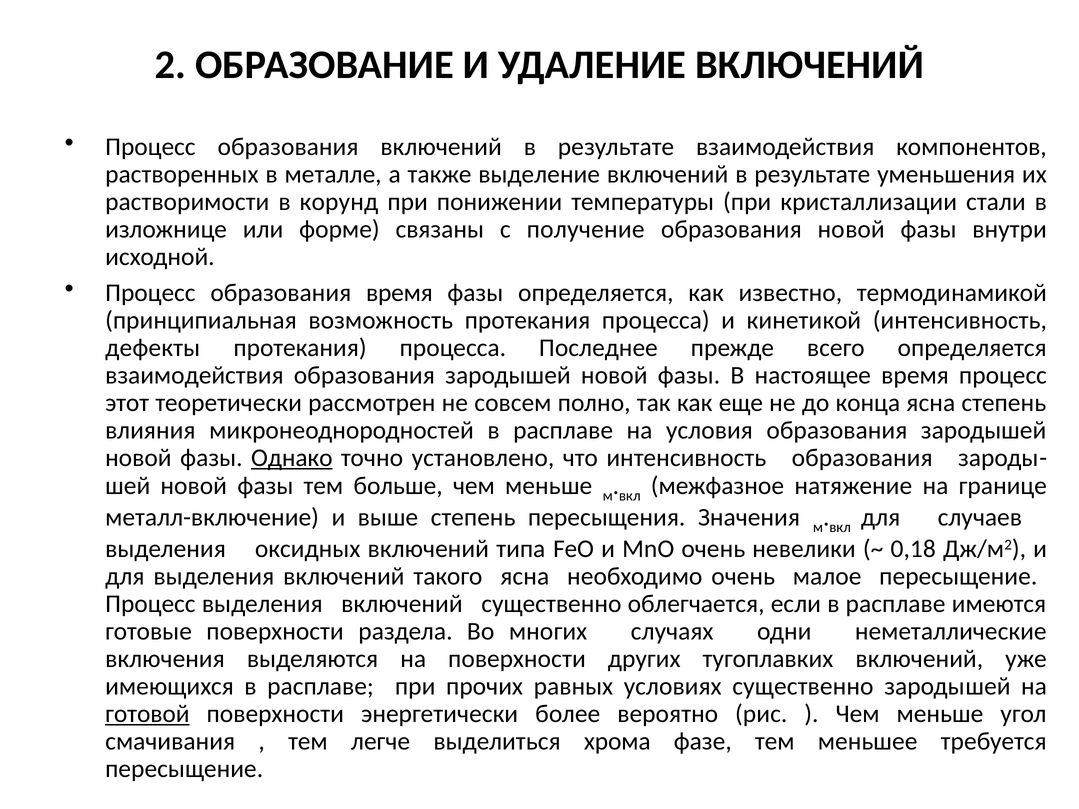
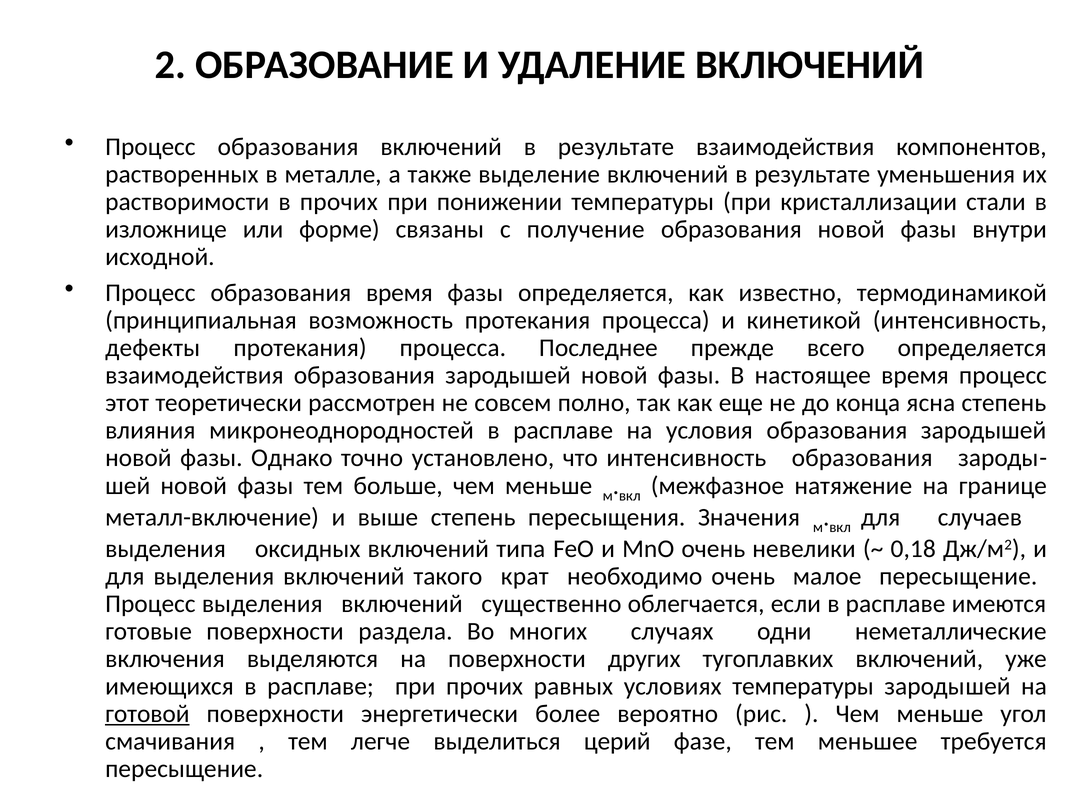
в корунд: корунд -> прочих
Однако underline: present -> none
такого ясна: ясна -> крат
условиях существенно: существенно -> температуры
хрома: хрома -> церий
